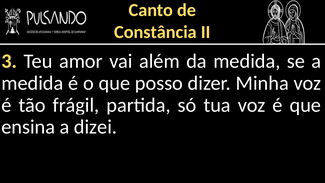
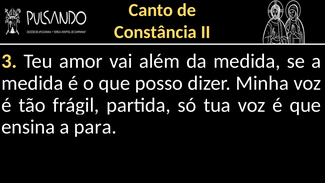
dizei: dizei -> para
